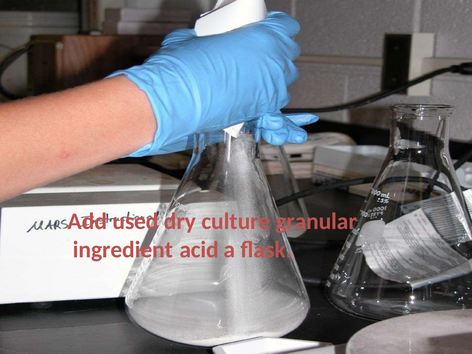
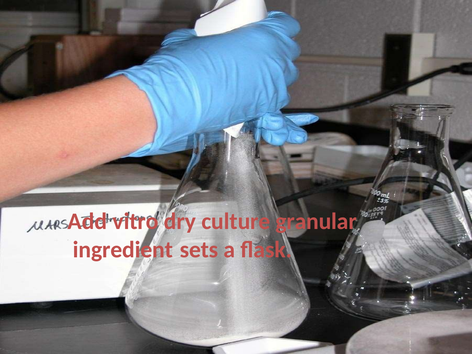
used: used -> vitro
acid: acid -> sets
